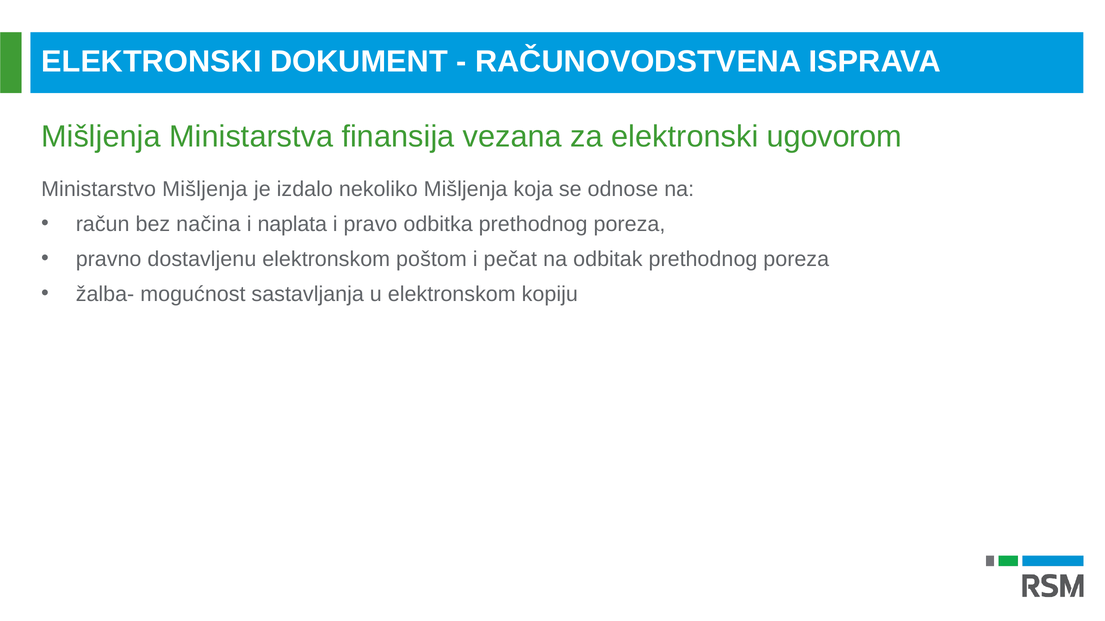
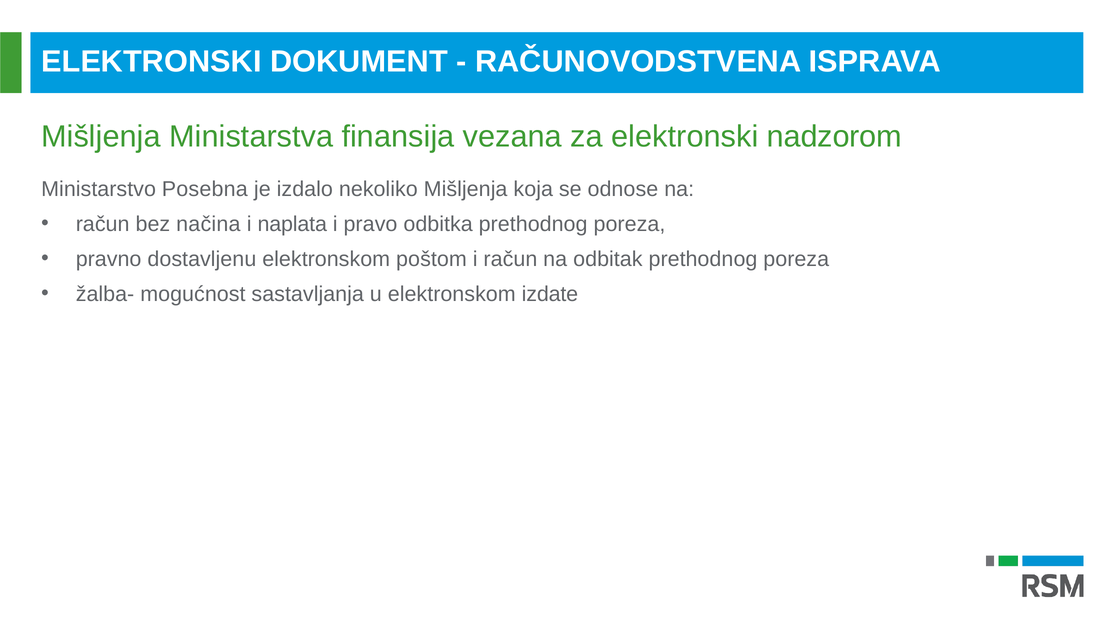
ugovorom: ugovorom -> nadzorom
Ministarstvo Mišljenja: Mišljenja -> Posebna
i pečat: pečat -> račun
kopiju: kopiju -> izdate
